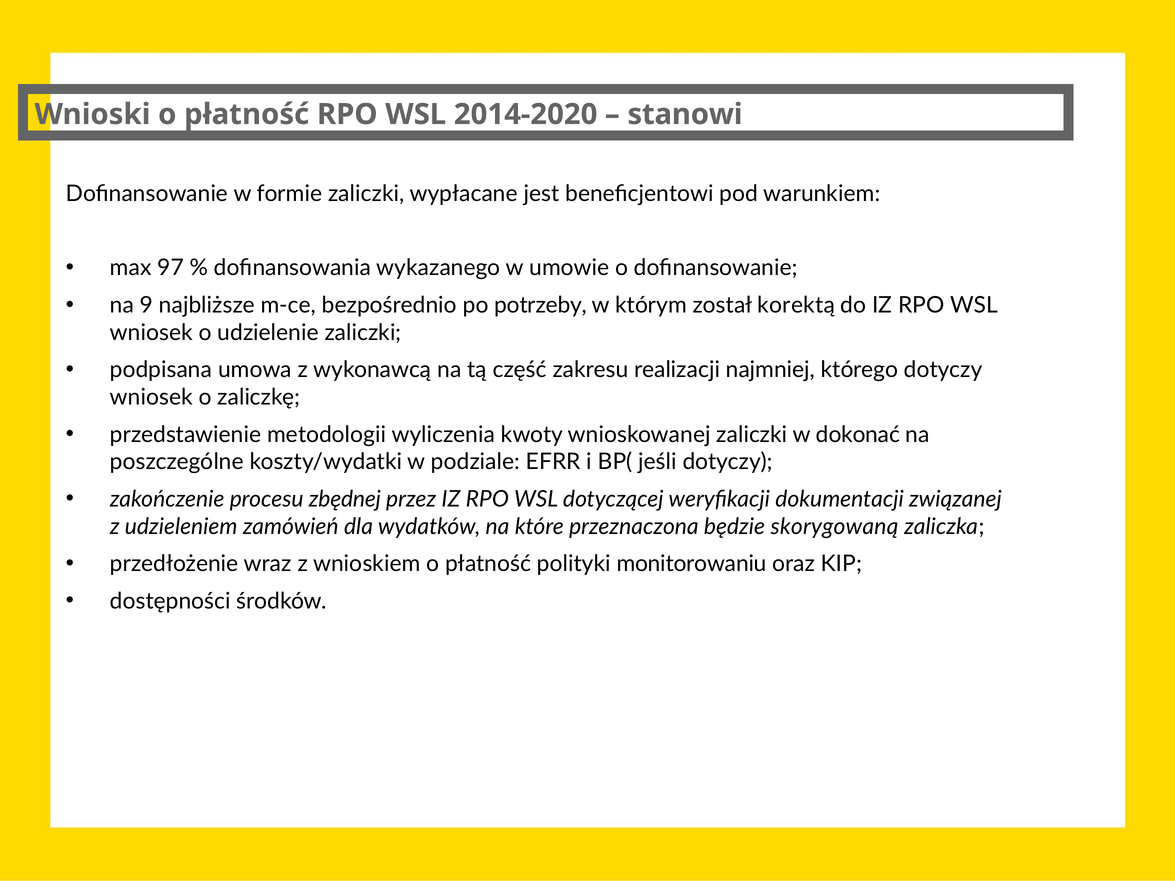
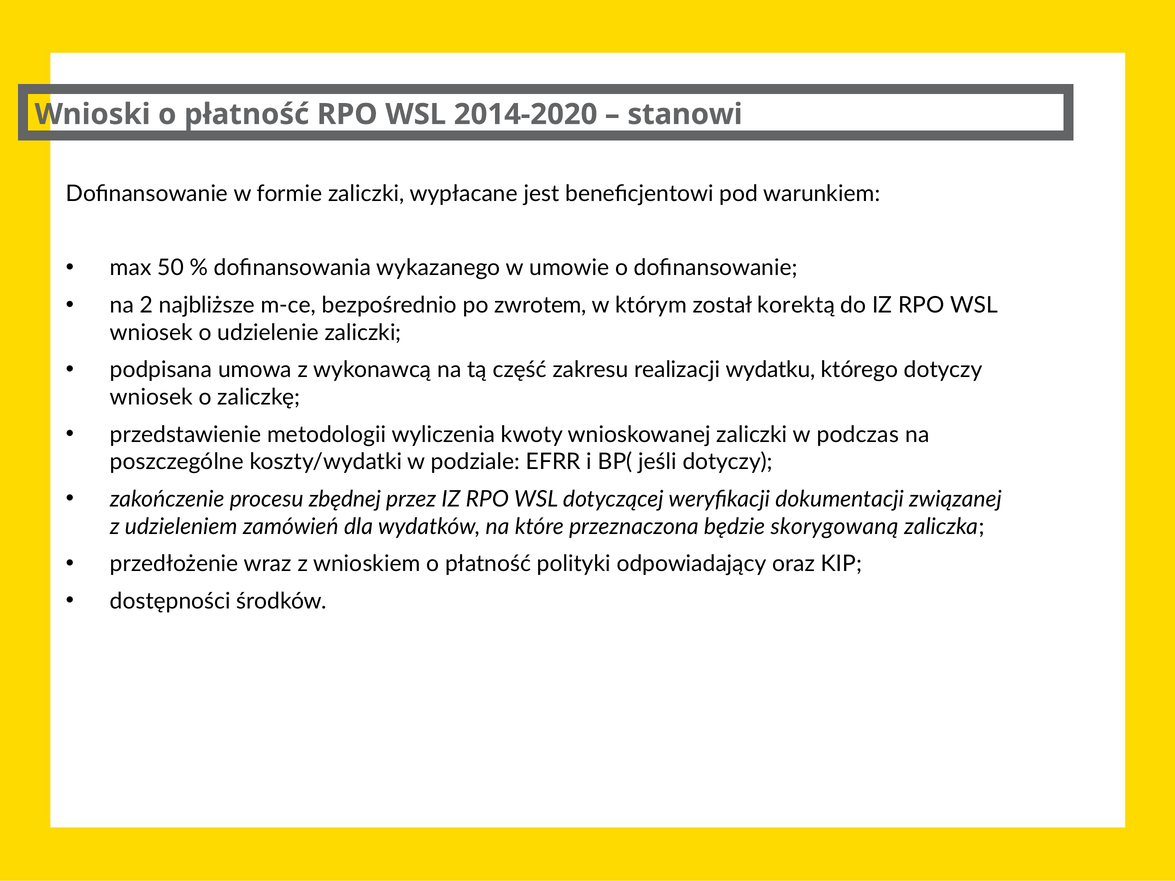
97: 97 -> 50
9: 9 -> 2
potrzeby: potrzeby -> zwrotem
najmniej: najmniej -> wydatku
dokonać: dokonać -> podczas
monitorowaniu: monitorowaniu -> odpowiadający
